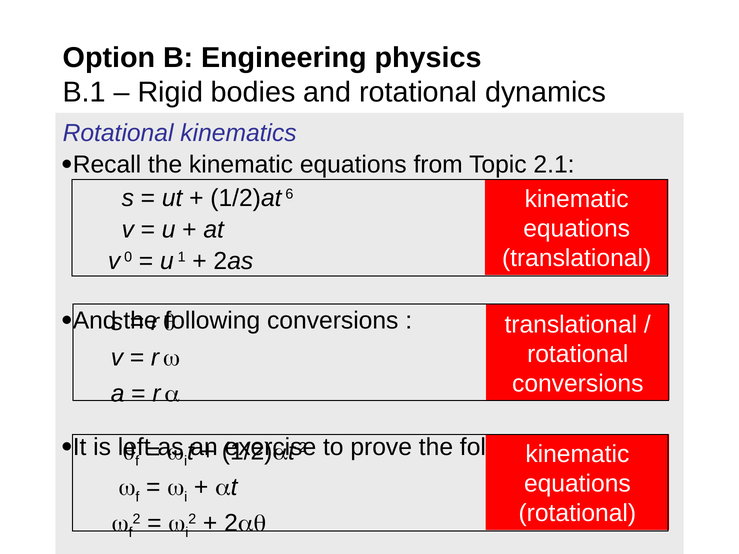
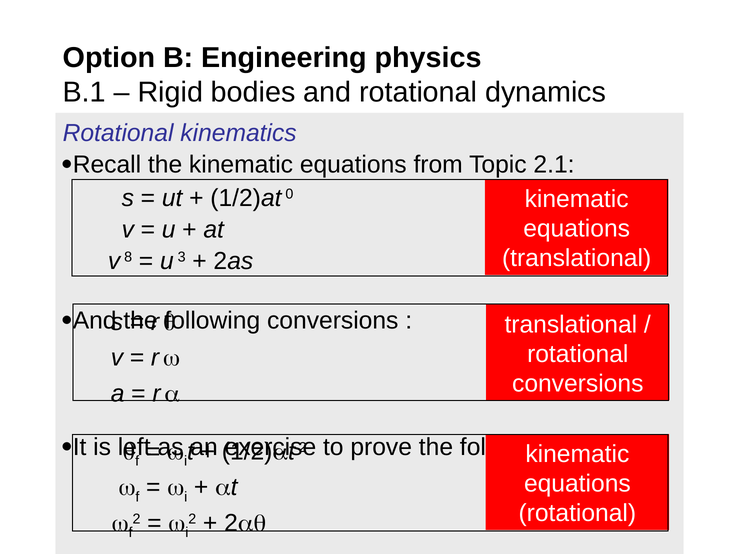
6: 6 -> 0
0: 0 -> 8
1: 1 -> 3
